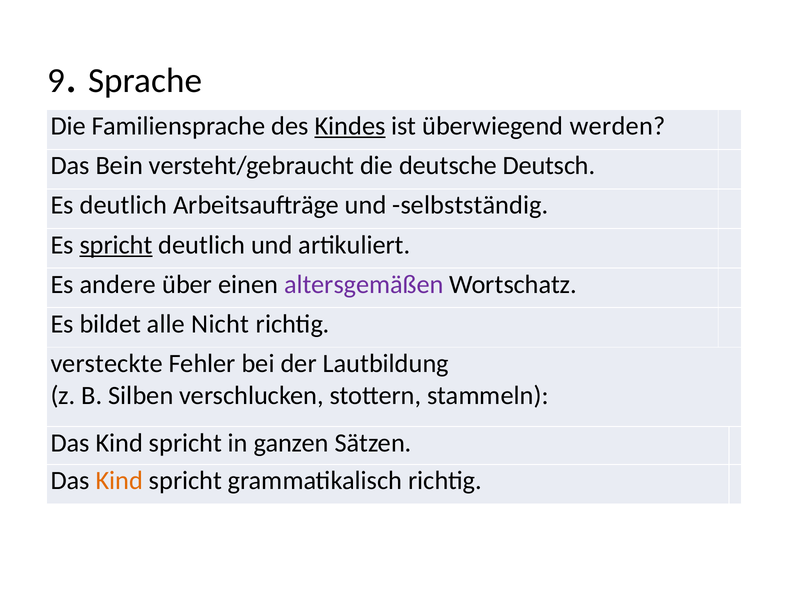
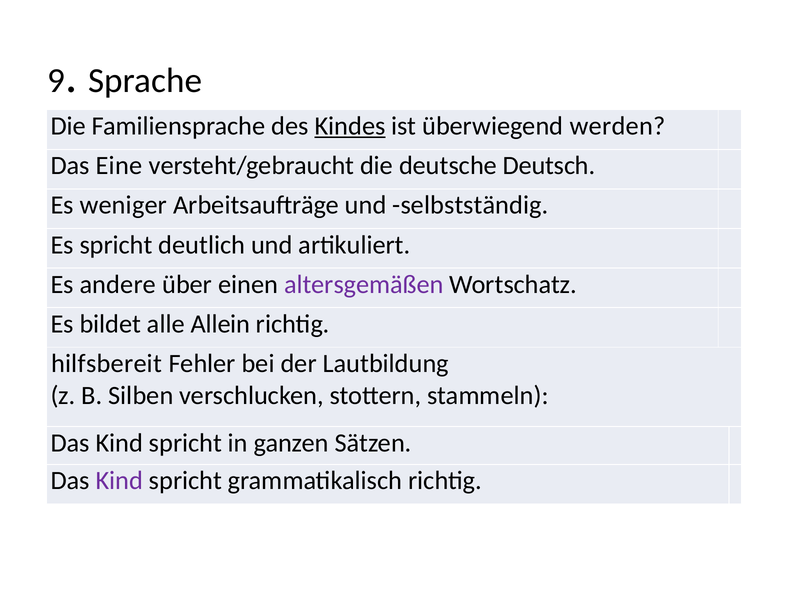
Bein: Bein -> Eine
Es deutlich: deutlich -> weniger
spricht at (116, 245) underline: present -> none
Nicht: Nicht -> Allein
versteckte: versteckte -> hilfsbereit
Kind at (119, 481) colour: orange -> purple
